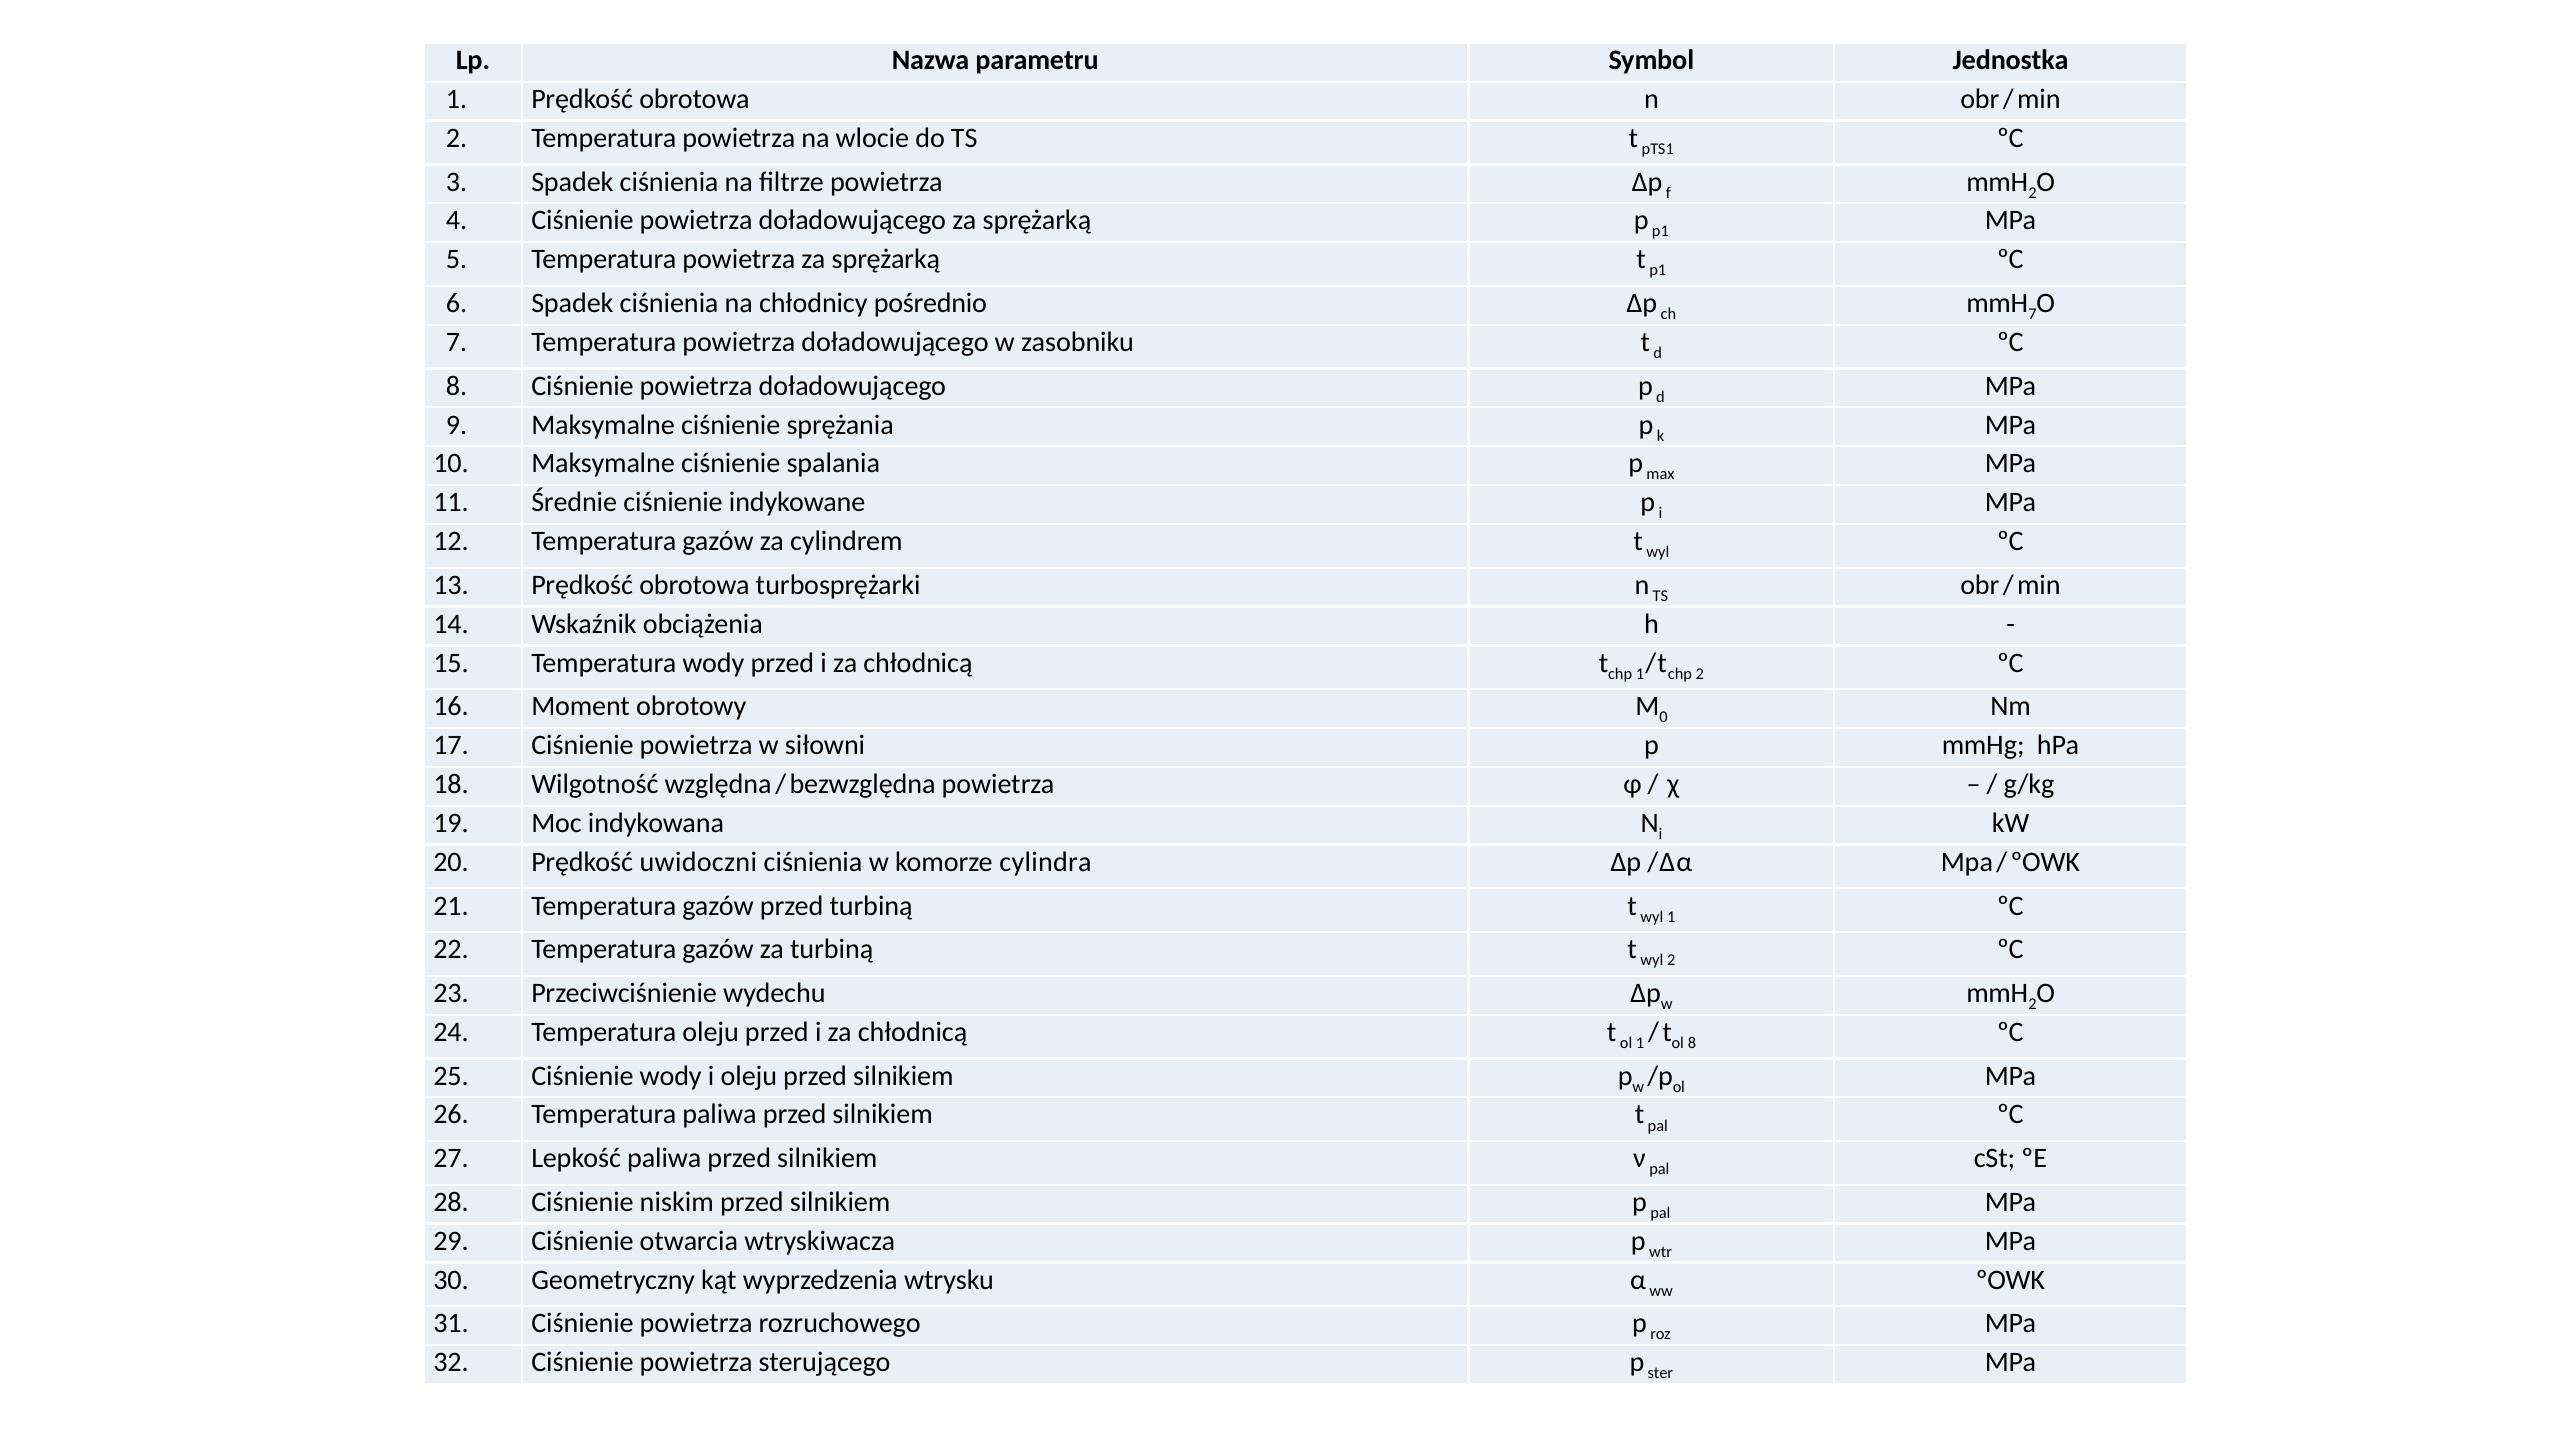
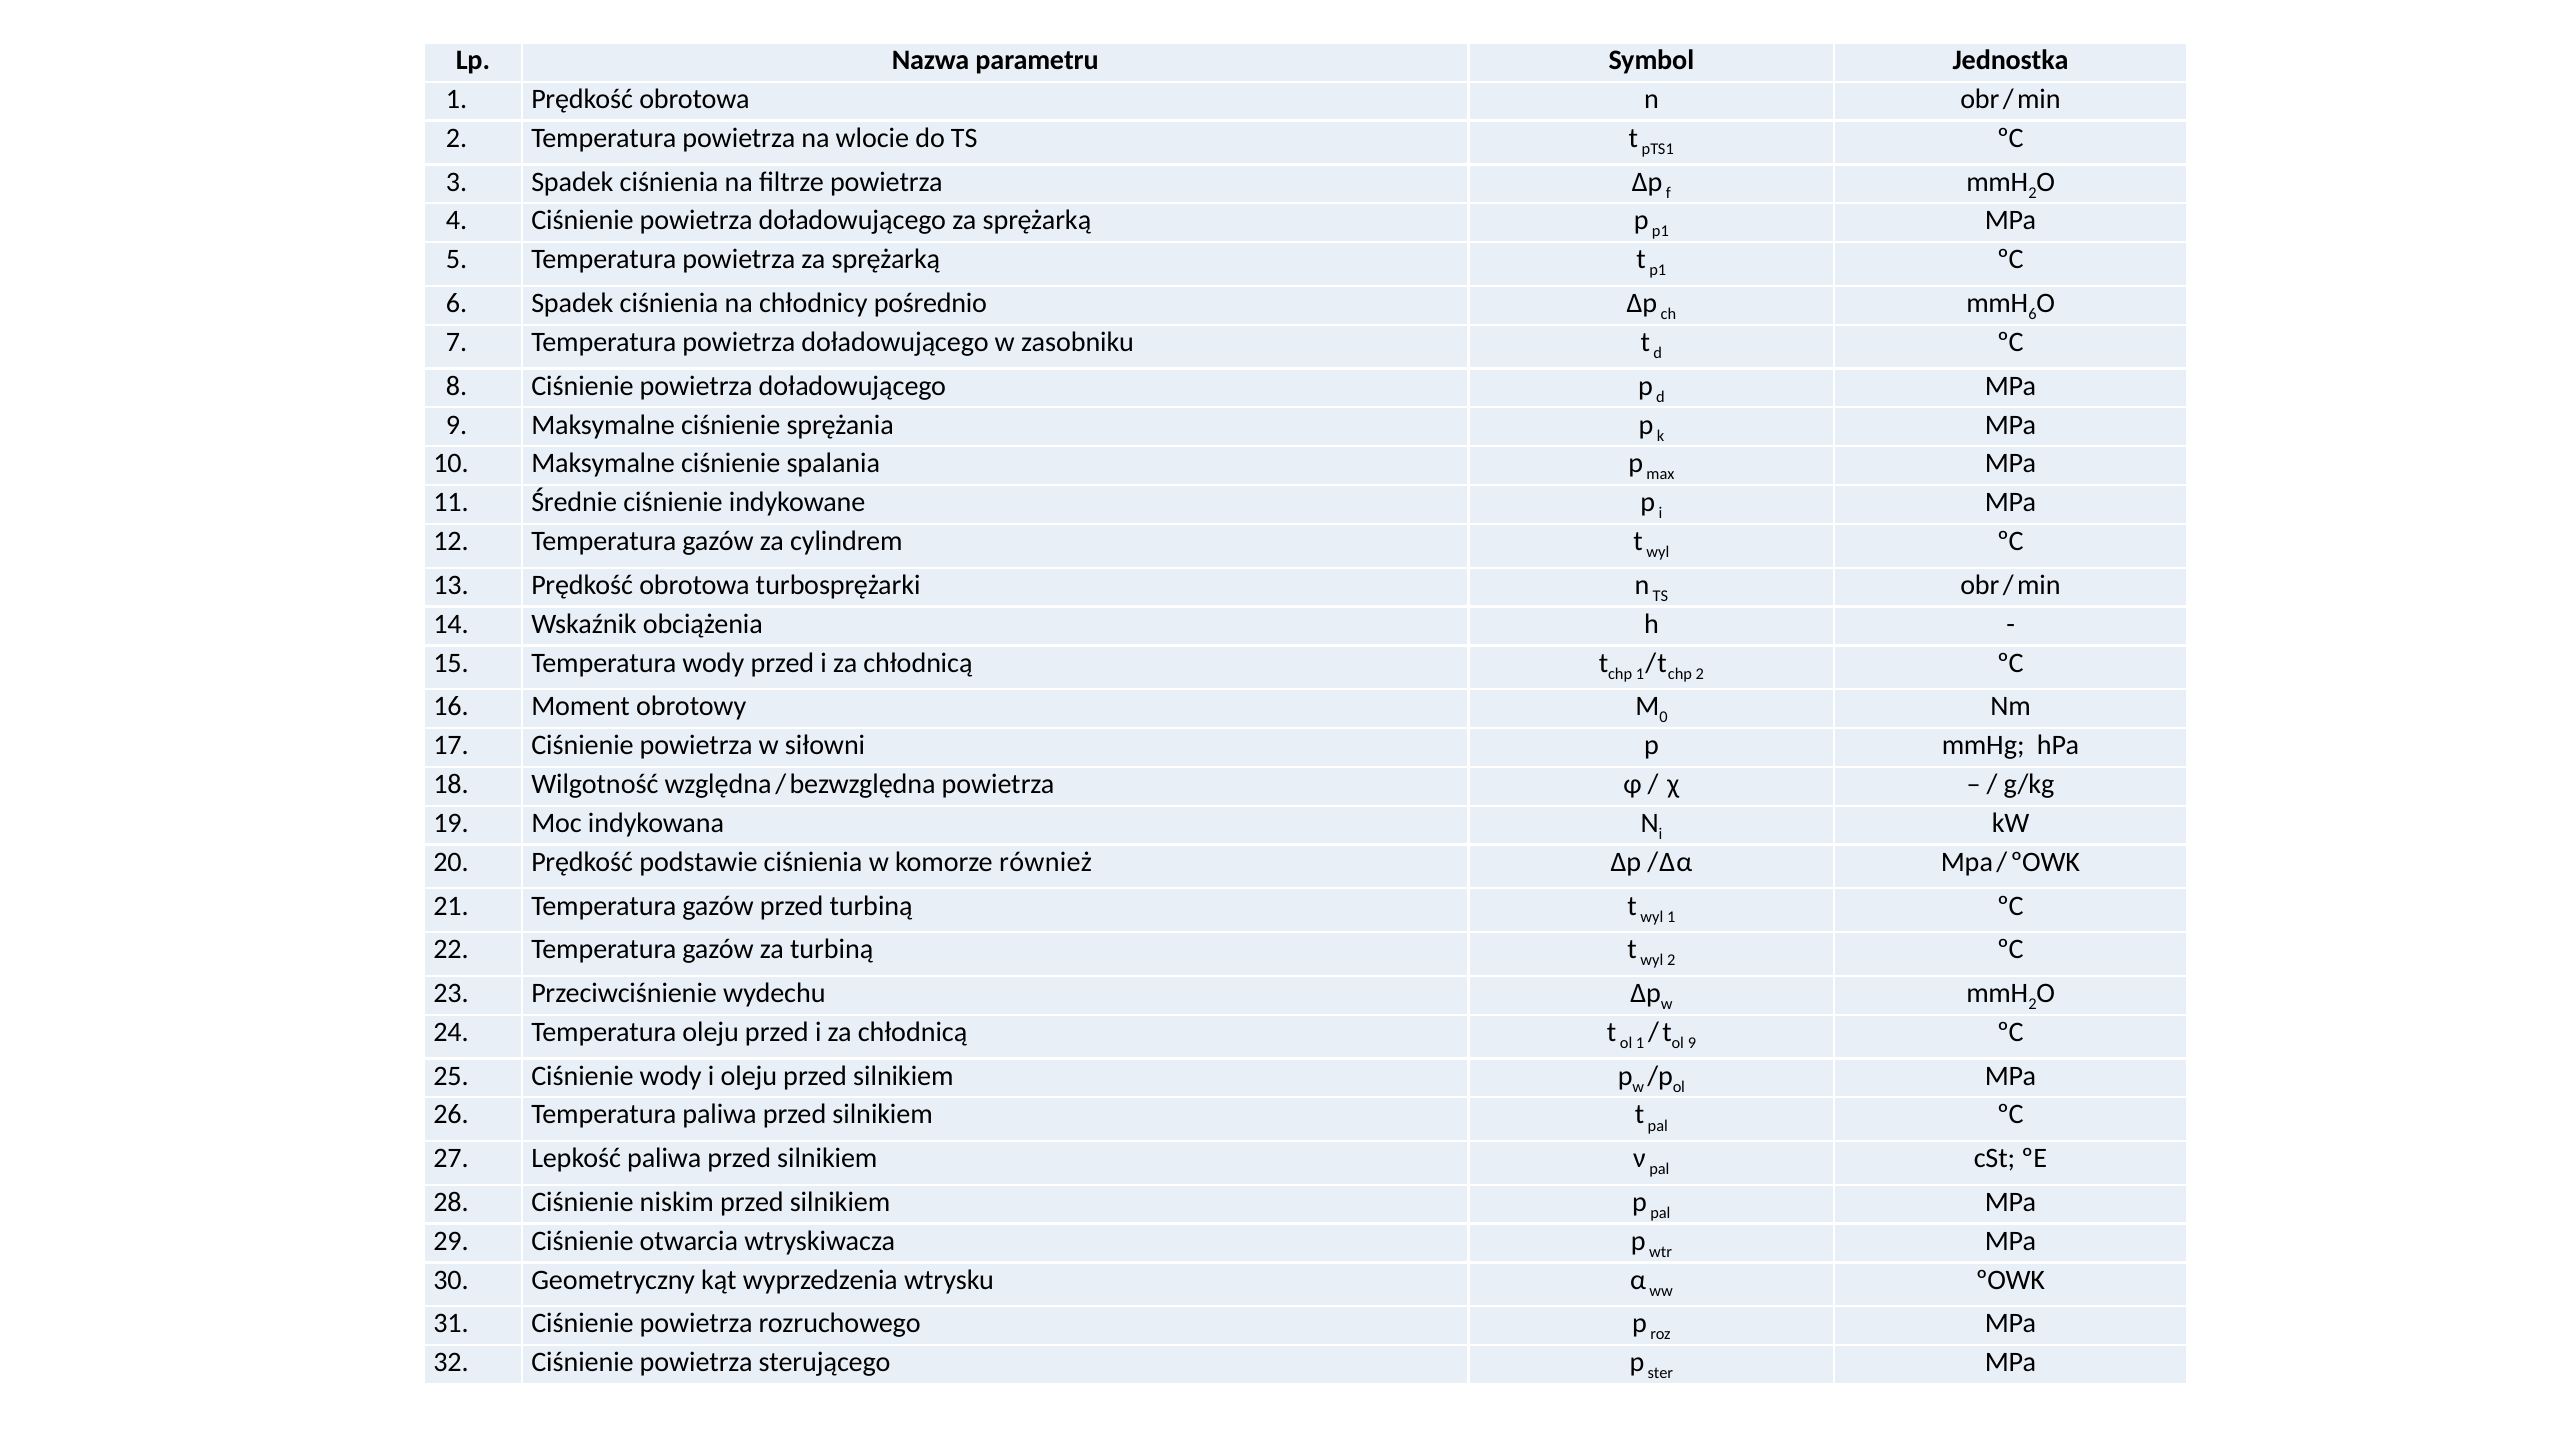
7 at (2033, 314): 7 -> 6
uwidoczni: uwidoczni -> podstawie
cylindra: cylindra -> również
ol 8: 8 -> 9
